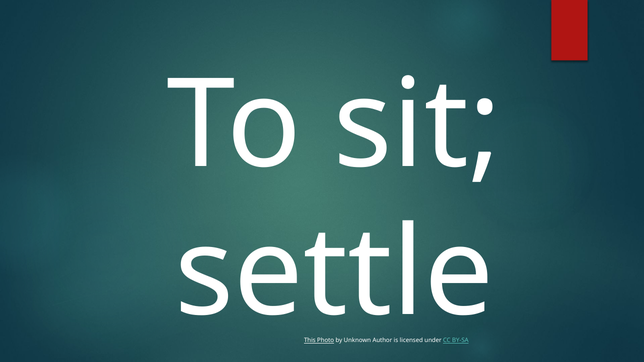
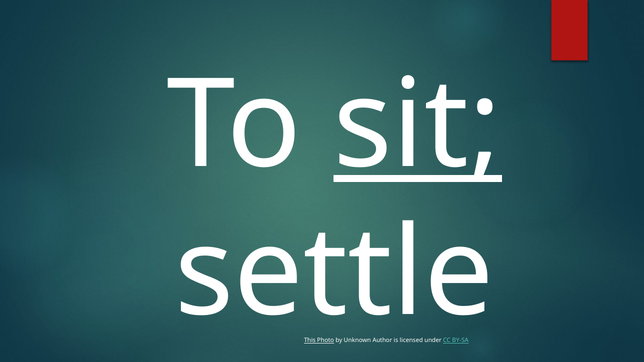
sit underline: none -> present
